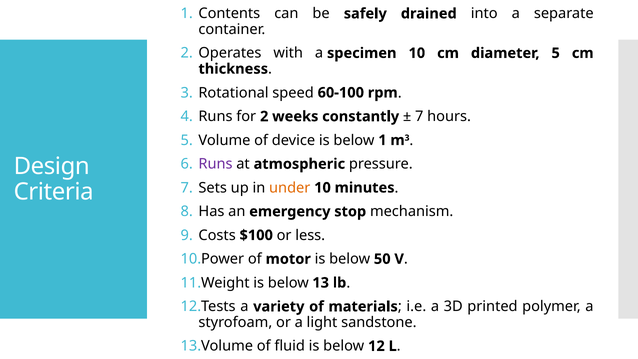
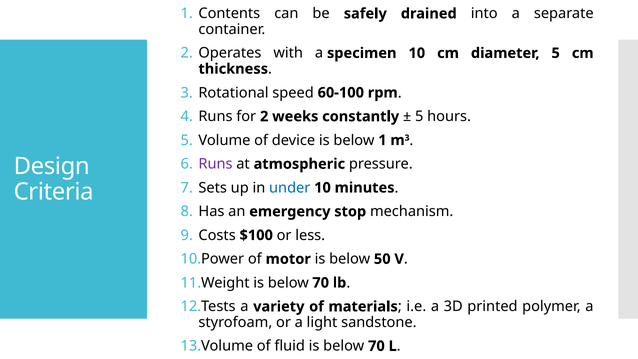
7 at (419, 116): 7 -> 5
under colour: orange -> blue
13 at (321, 283): 13 -> 70
fluid is below 12: 12 -> 70
